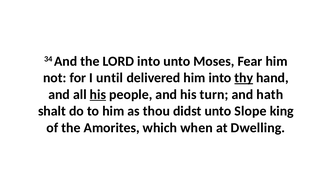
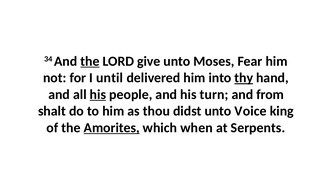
the at (90, 61) underline: none -> present
LORD into: into -> give
hath: hath -> from
Slope: Slope -> Voice
Amorites underline: none -> present
Dwelling: Dwelling -> Serpents
